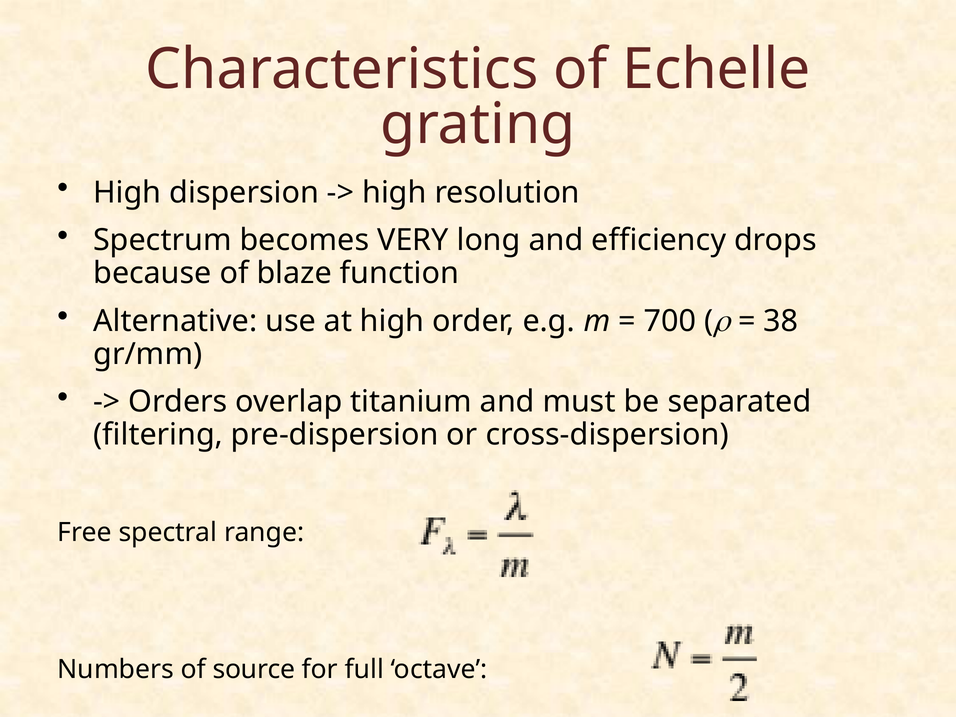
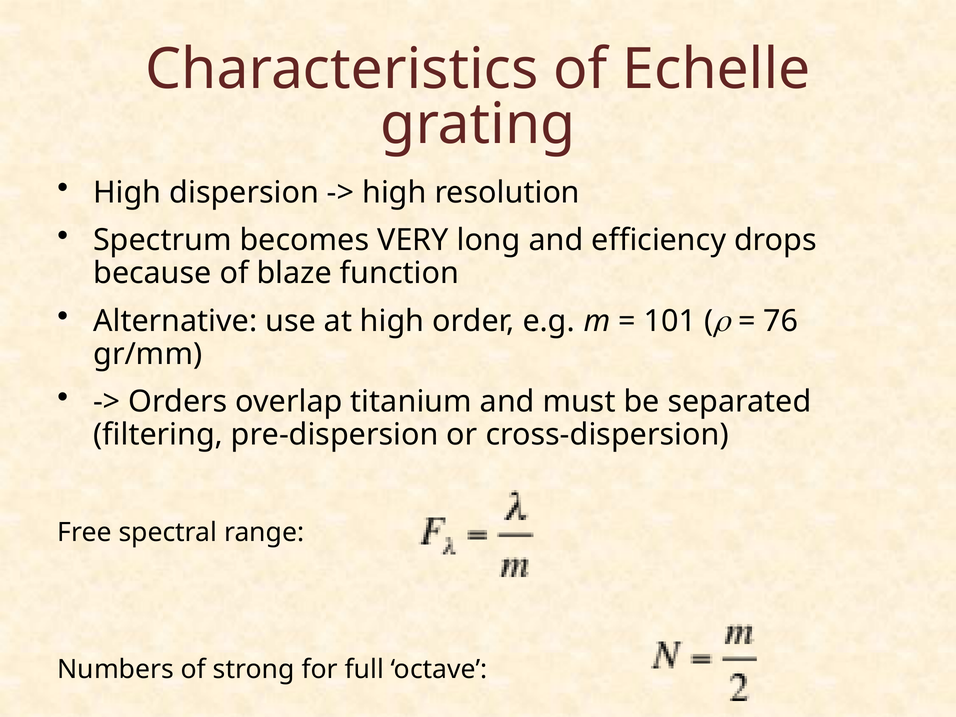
700: 700 -> 101
38: 38 -> 76
source: source -> strong
